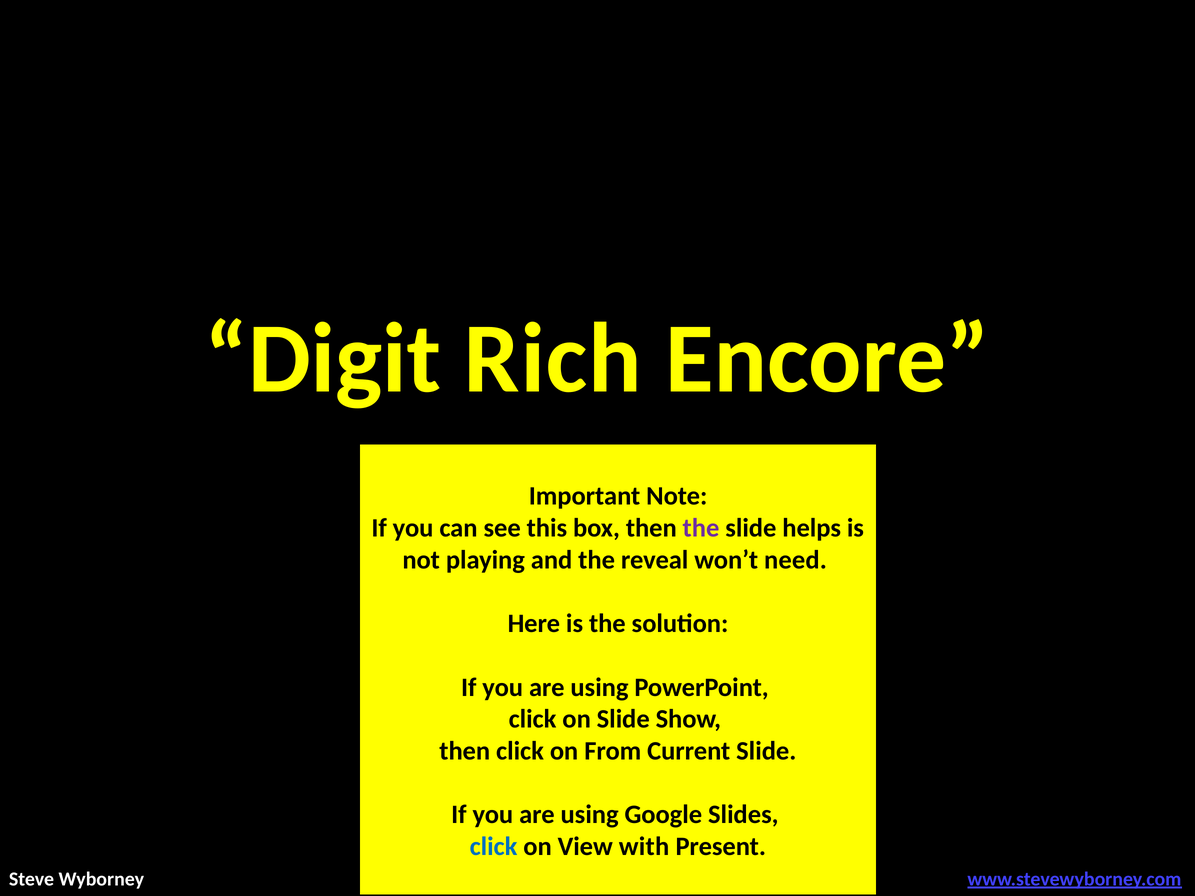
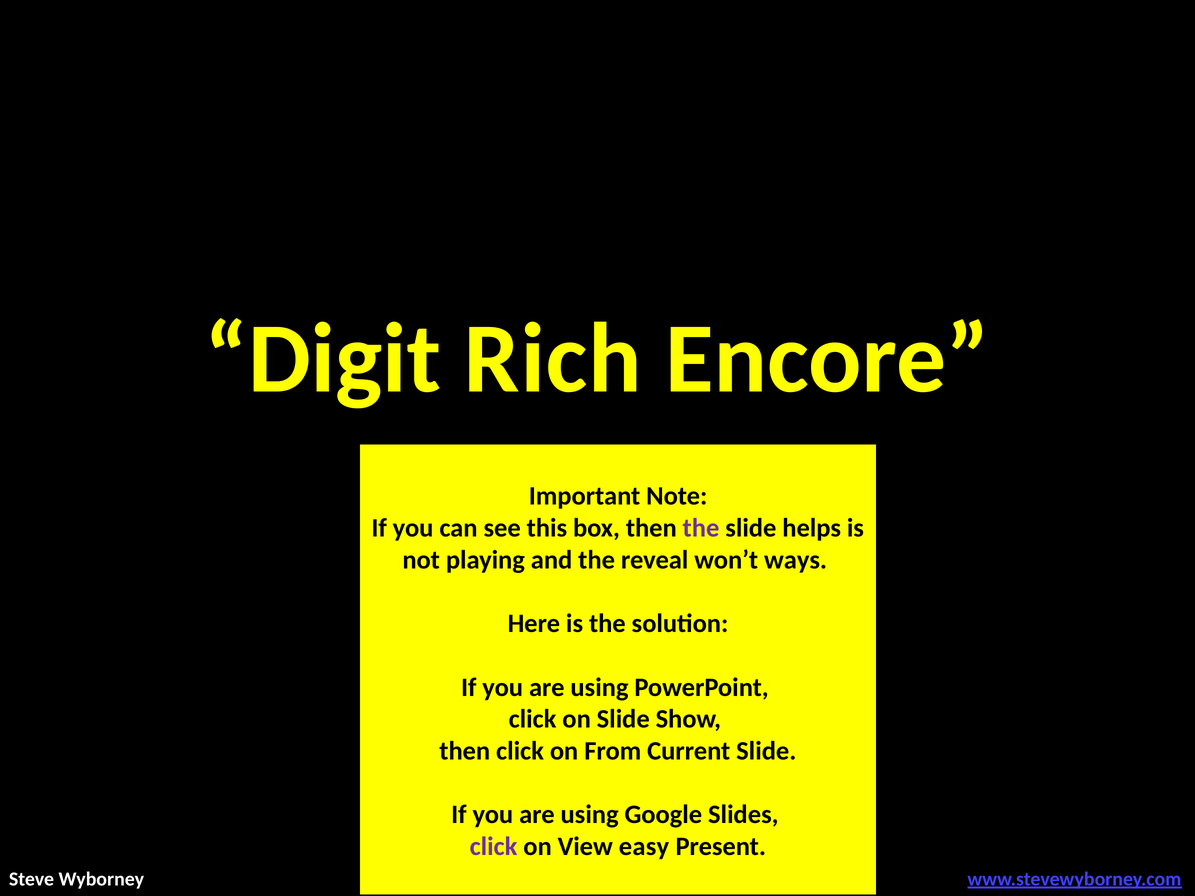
need: need -> ways
click at (493, 847) colour: blue -> purple
with: with -> easy
